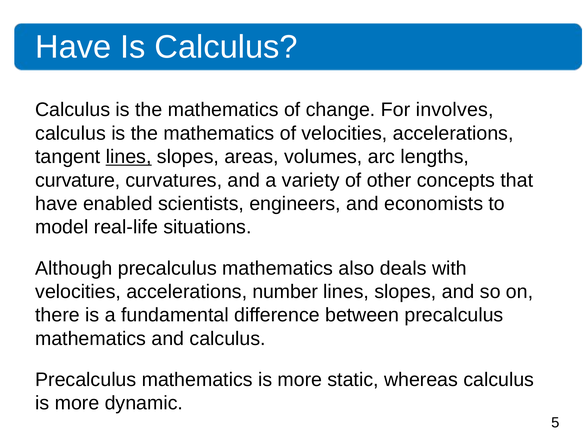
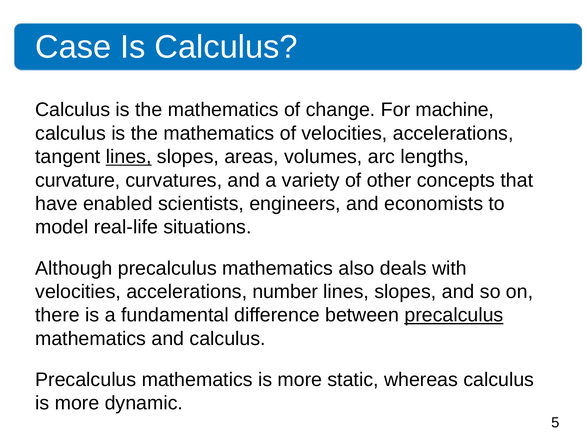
Have at (73, 47): Have -> Case
involves: involves -> machine
precalculus at (454, 315) underline: none -> present
